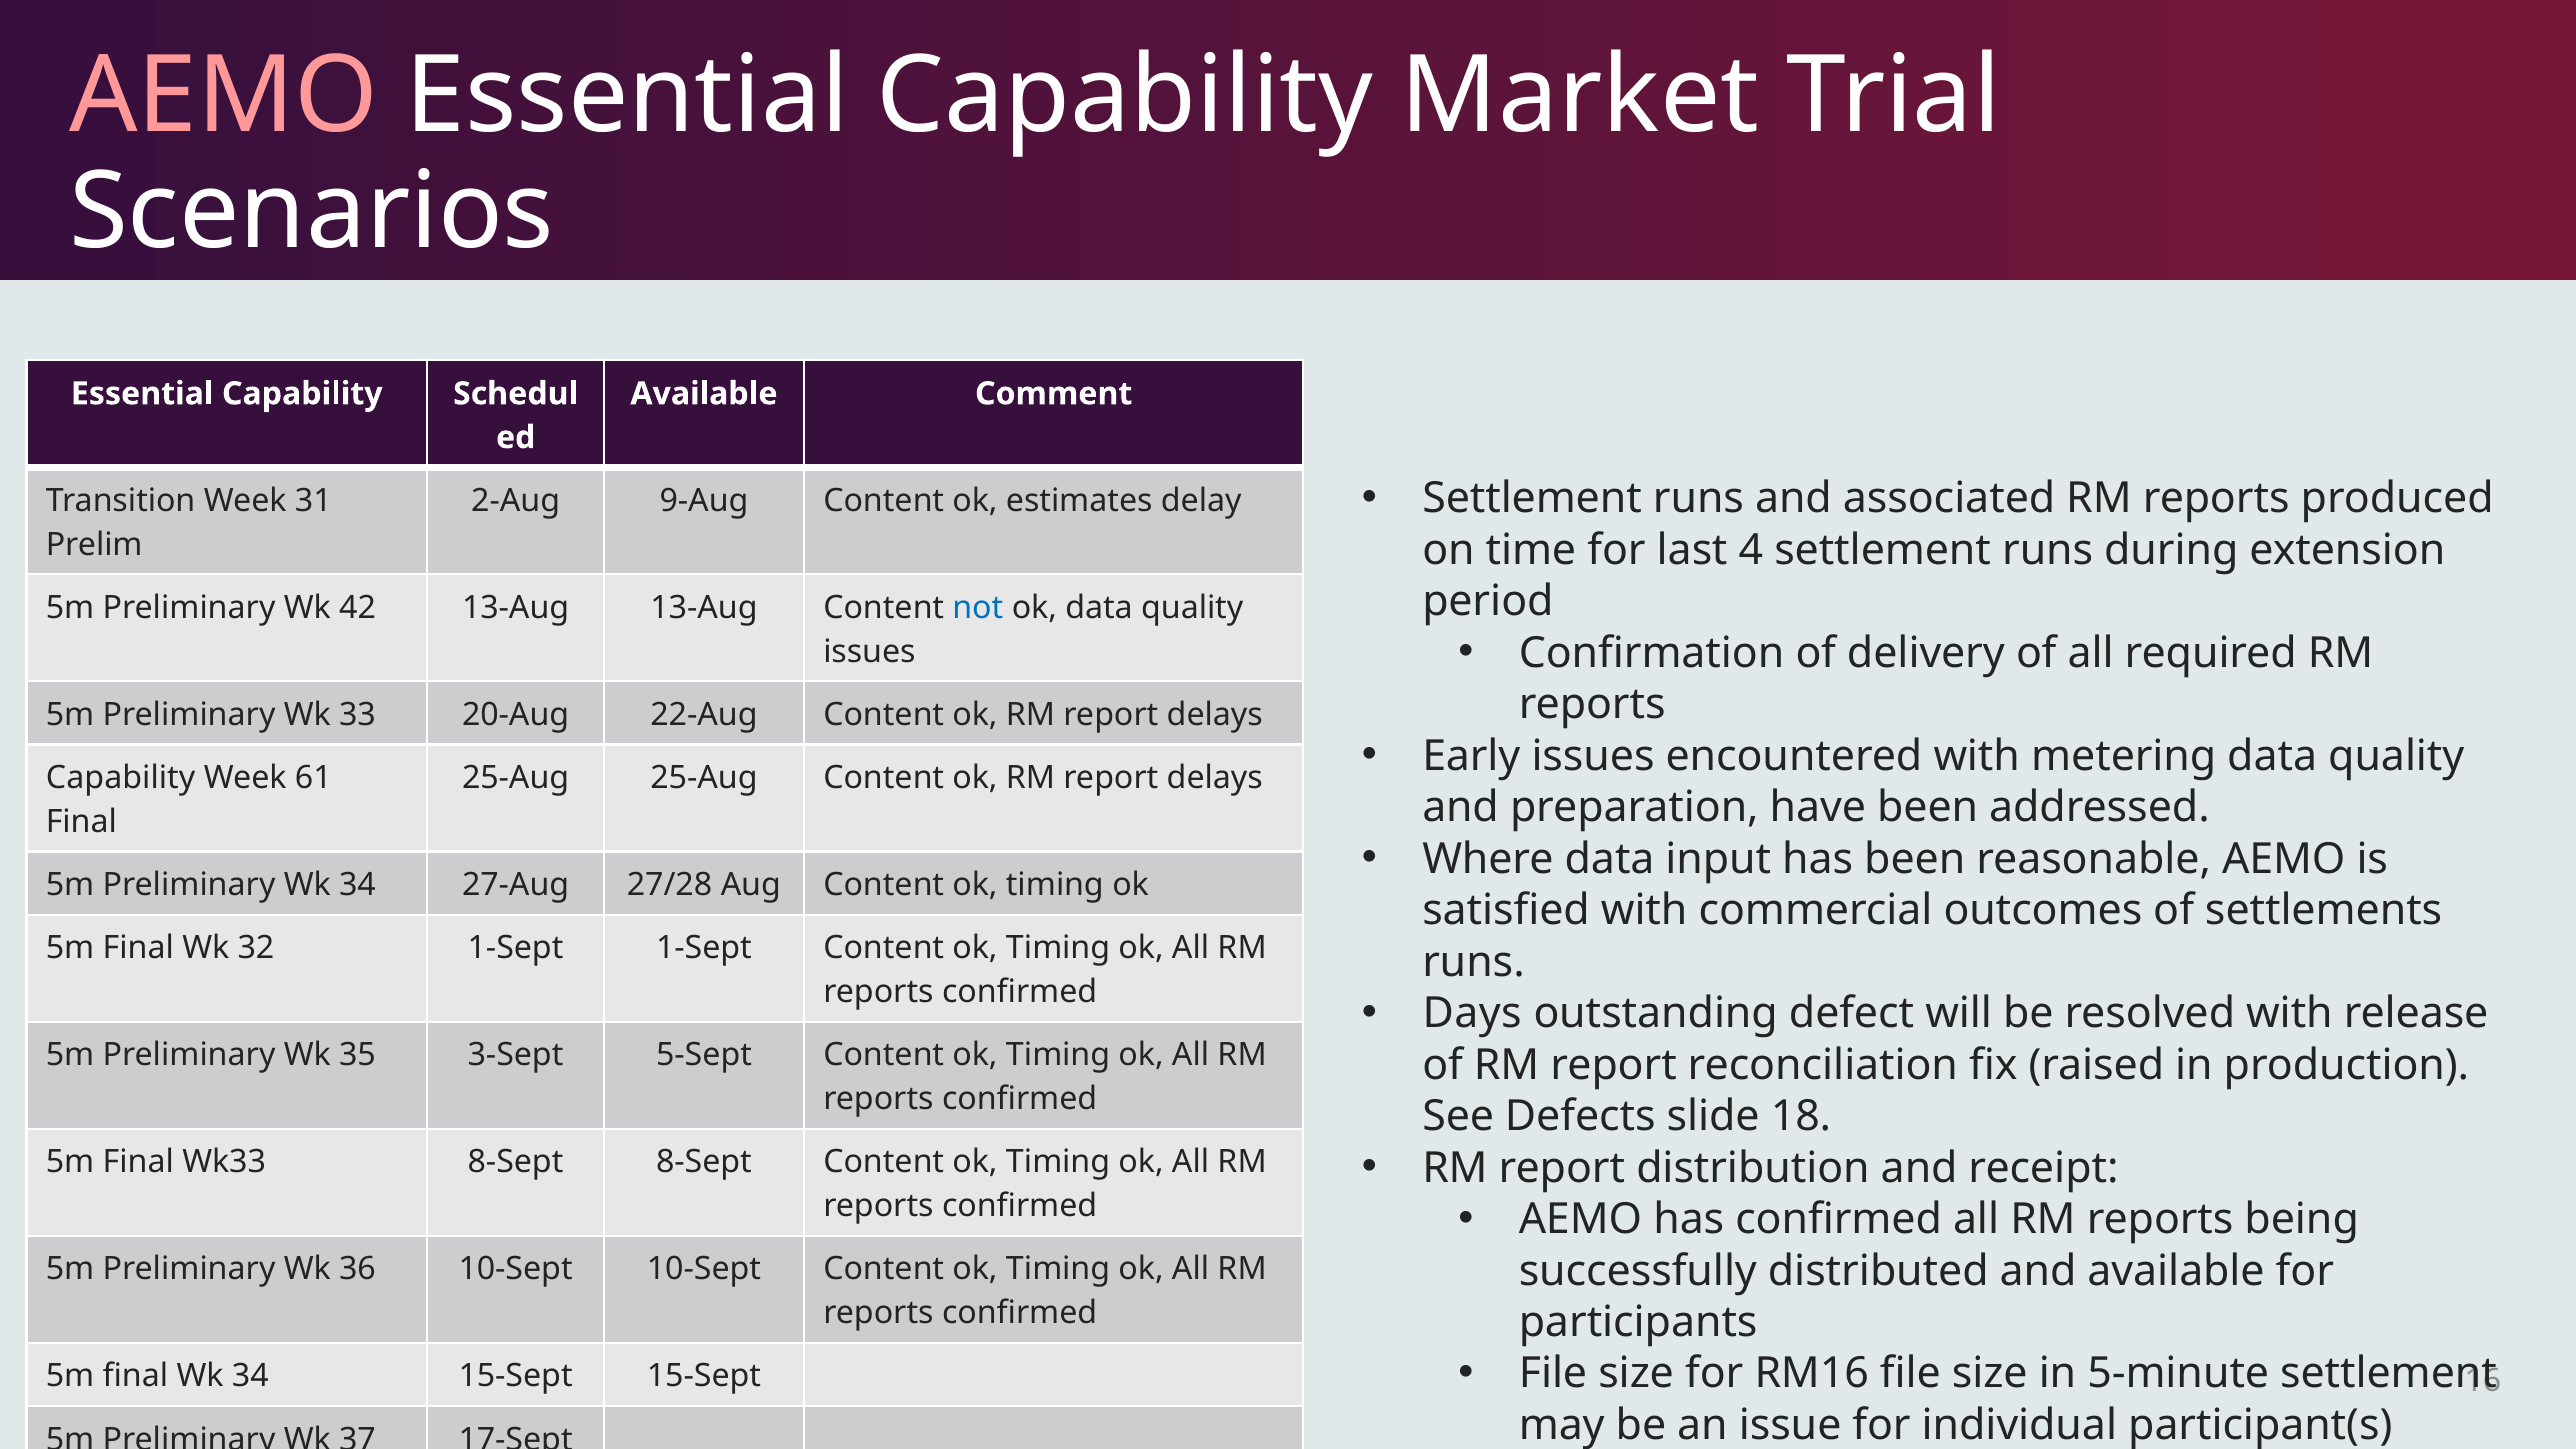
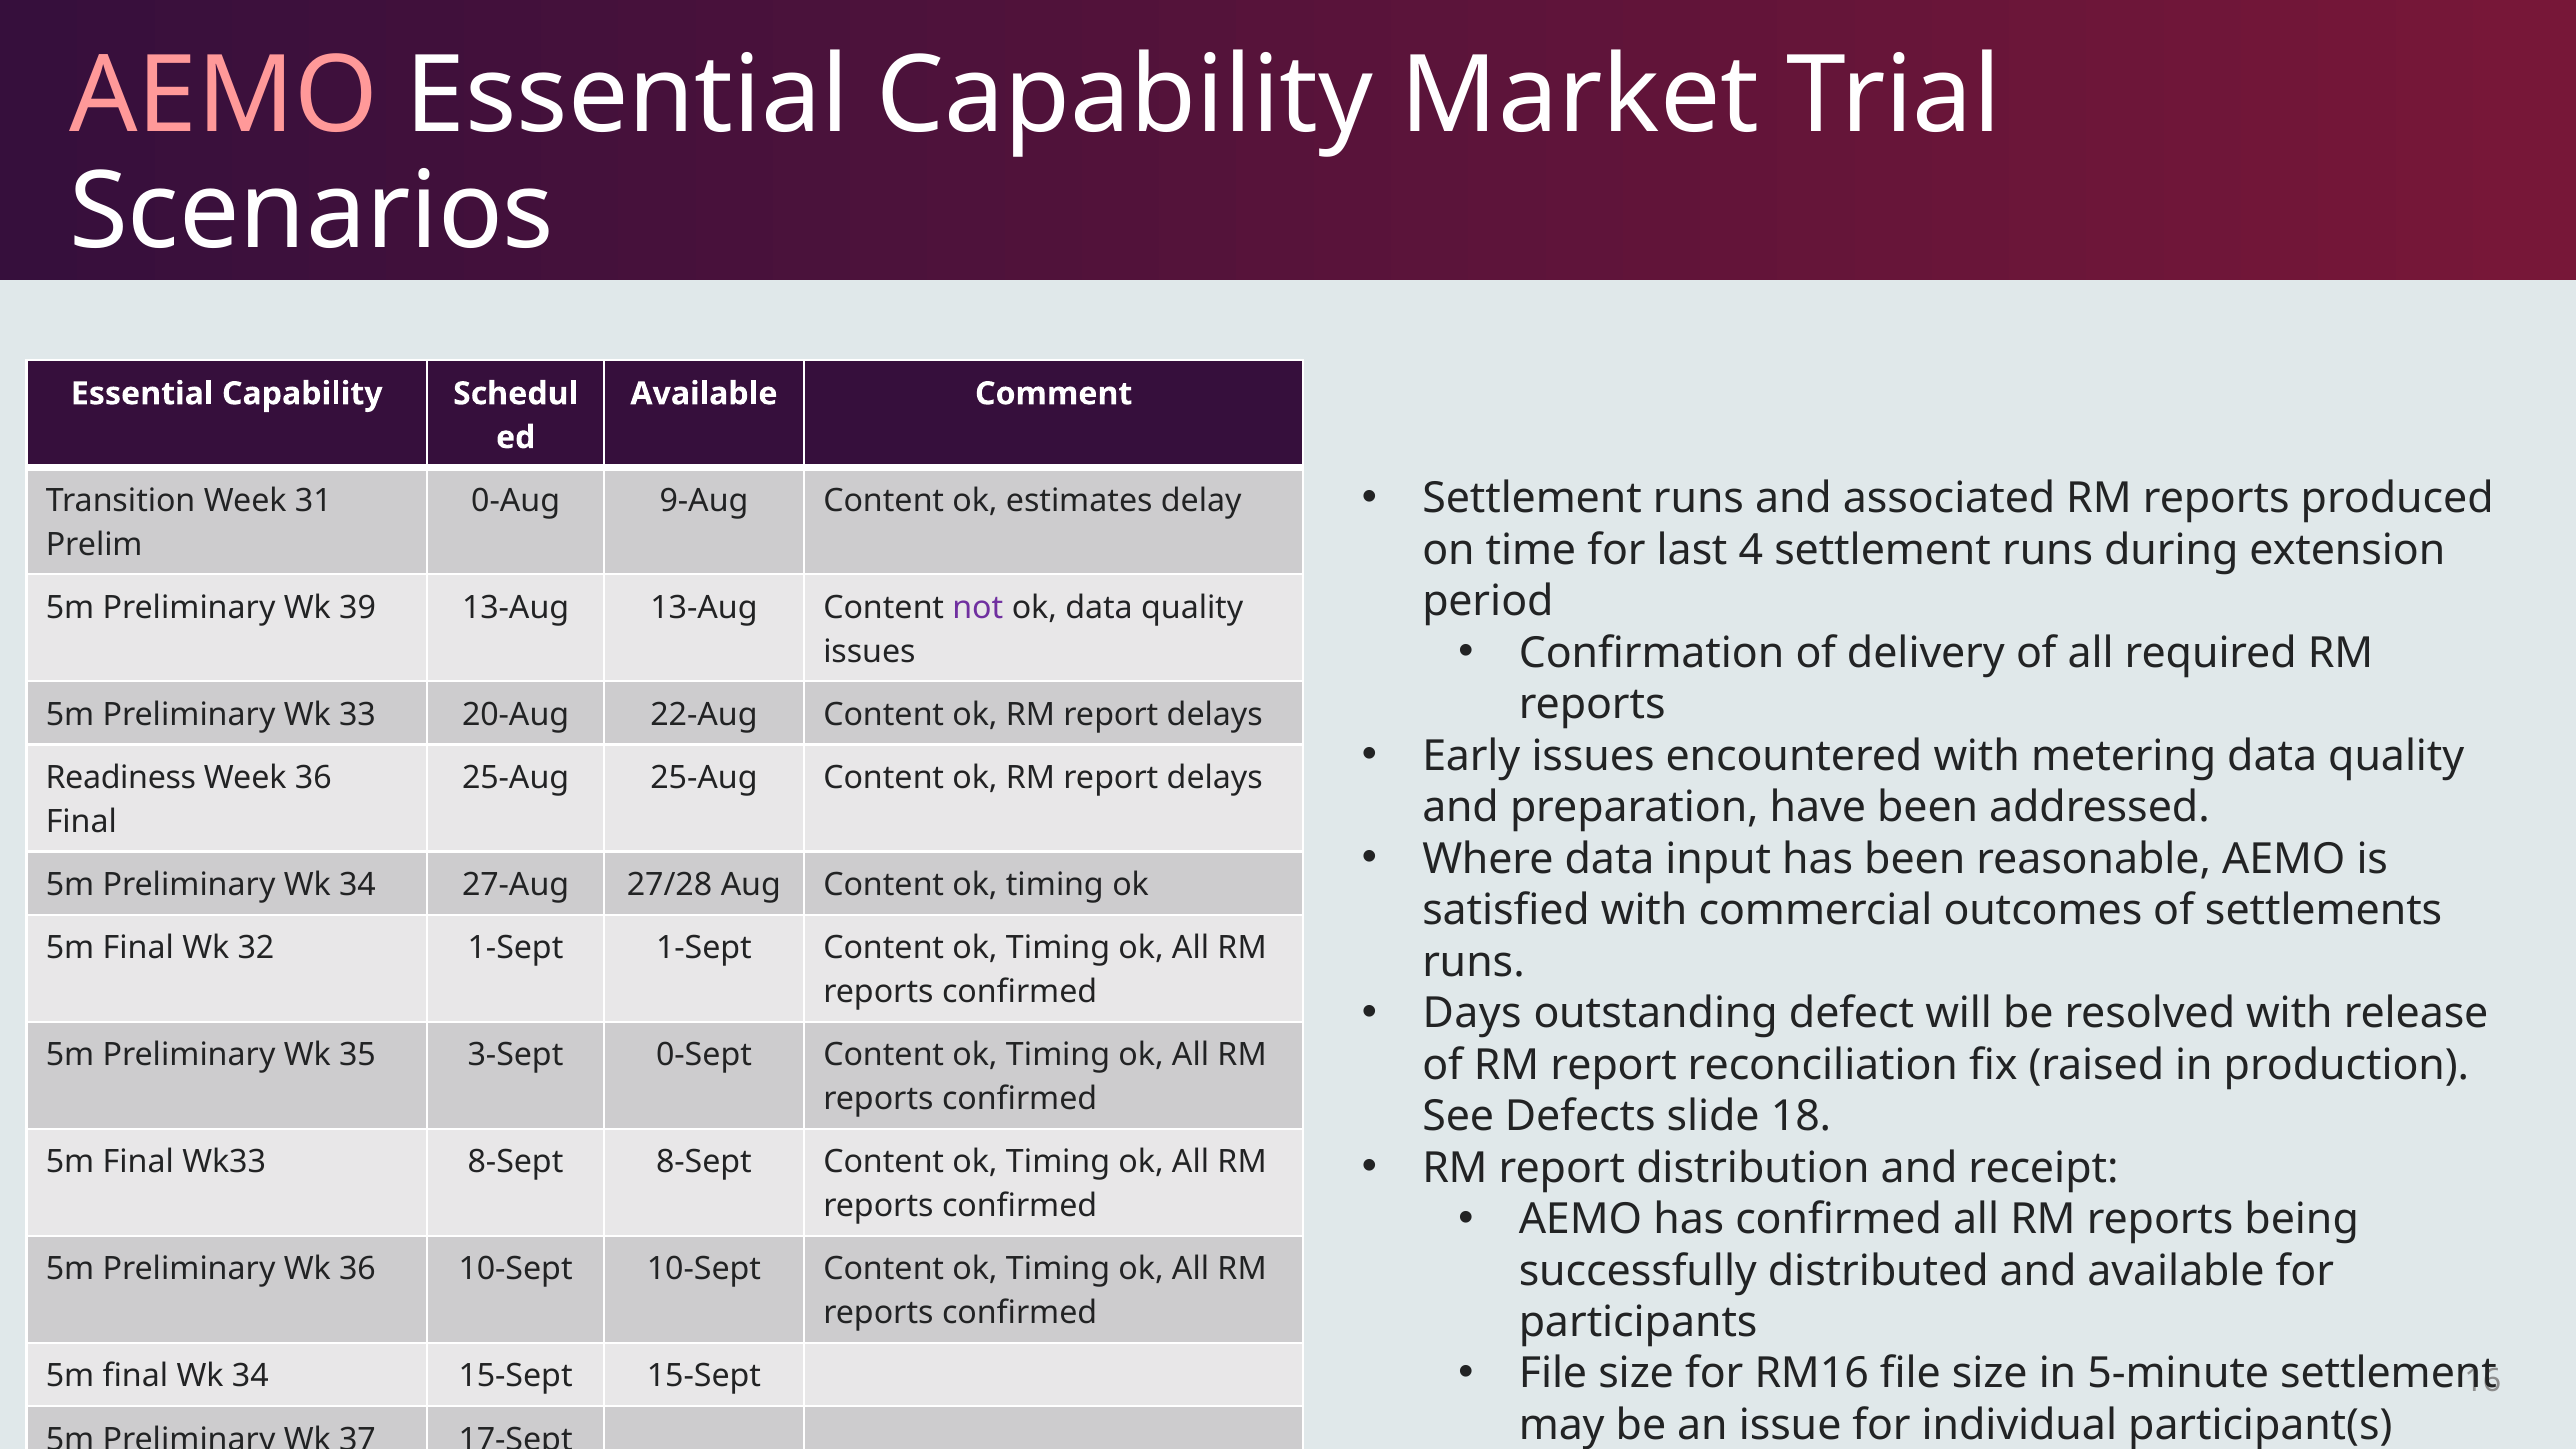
2-Aug: 2-Aug -> 0-Aug
42: 42 -> 39
not colour: blue -> purple
Capability at (121, 778): Capability -> Readiness
Week 61: 61 -> 36
5-Sept: 5-Sept -> 0-Sept
